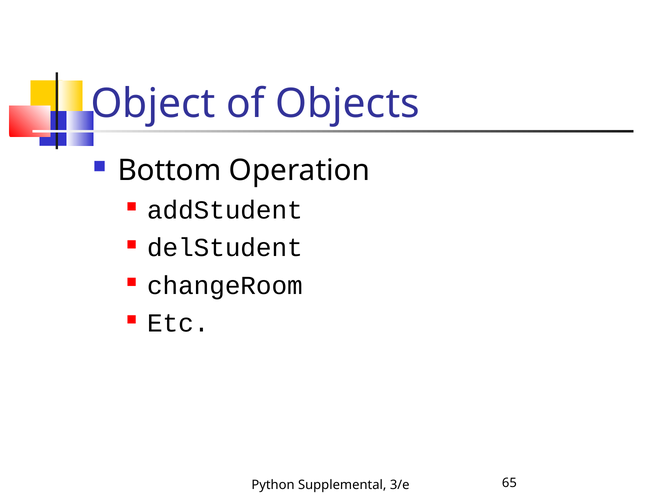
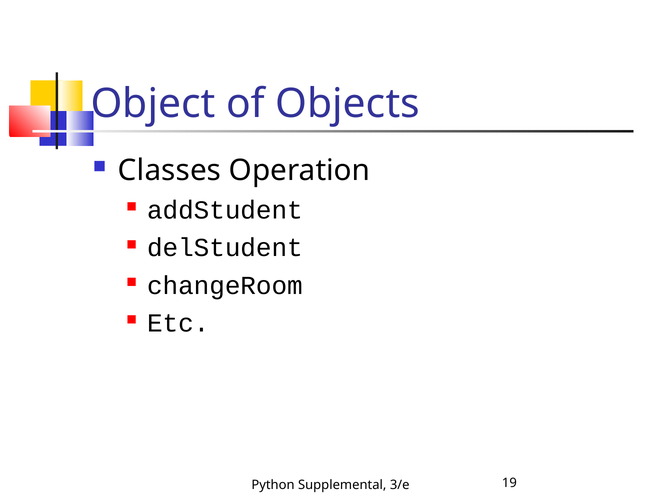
Bottom: Bottom -> Classes
65: 65 -> 19
